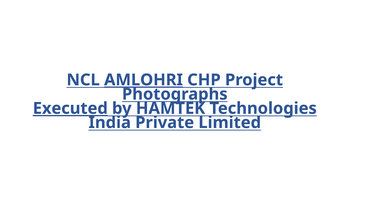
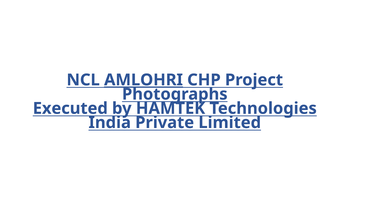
Executed underline: present -> none
